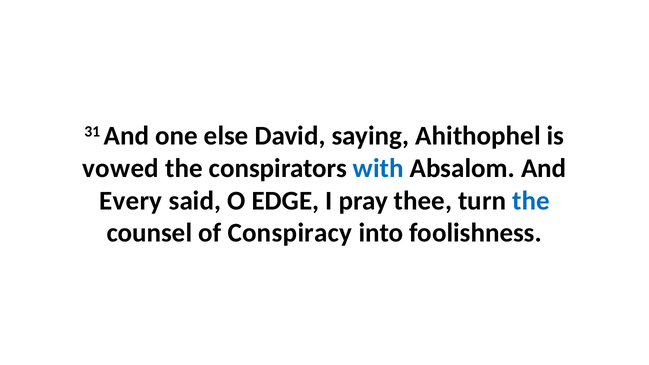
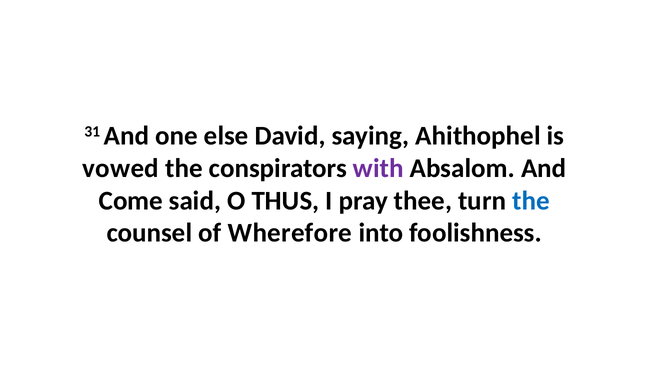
with colour: blue -> purple
Every: Every -> Come
EDGE: EDGE -> THUS
Conspiracy: Conspiracy -> Wherefore
